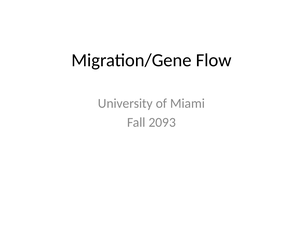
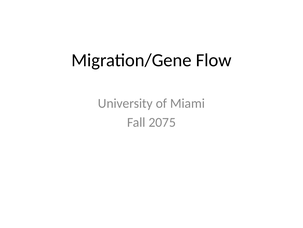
2093: 2093 -> 2075
